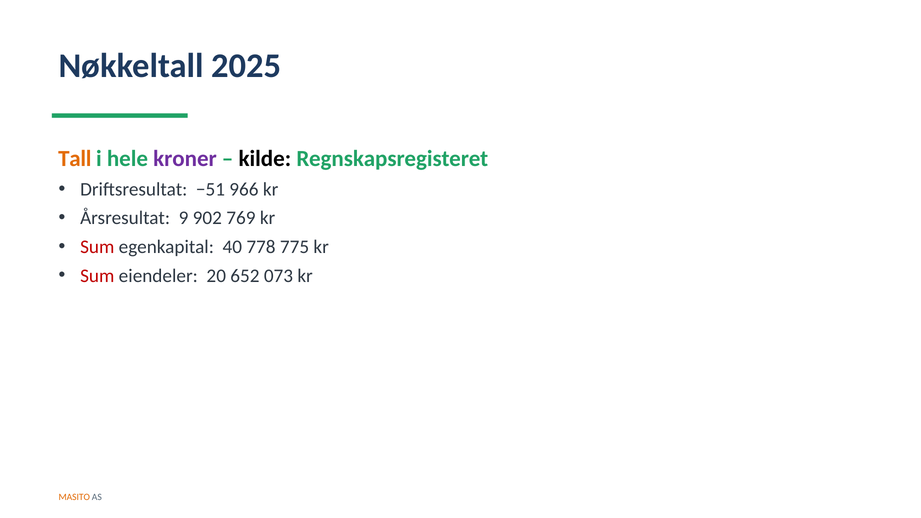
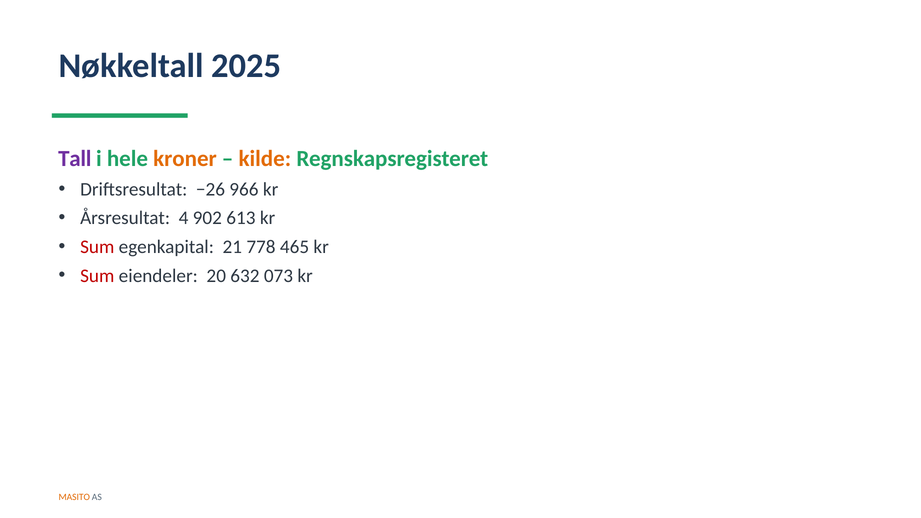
Tall colour: orange -> purple
kroner colour: purple -> orange
kilde colour: black -> orange
−51: −51 -> −26
9: 9 -> 4
769: 769 -> 613
40: 40 -> 21
775: 775 -> 465
652: 652 -> 632
